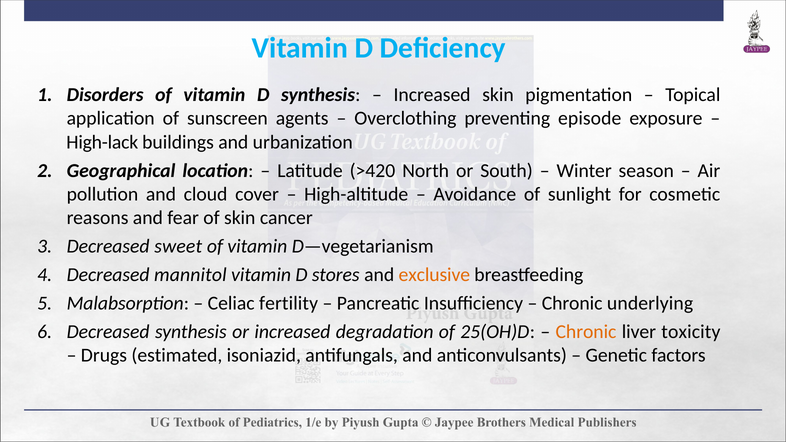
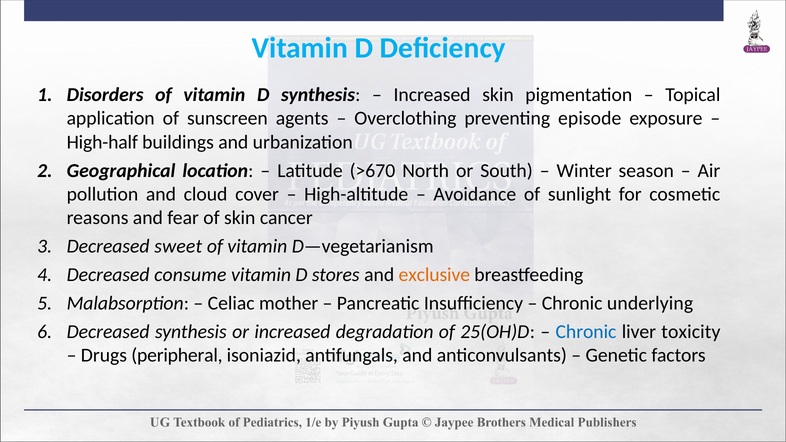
High-lack: High-lack -> High-half
>420: >420 -> >670
mannitol: mannitol -> consume
fertility: fertility -> mother
Chronic at (586, 332) colour: orange -> blue
estimated: estimated -> peripheral
